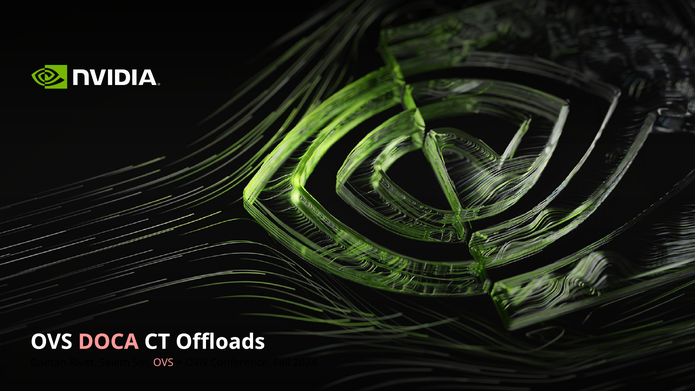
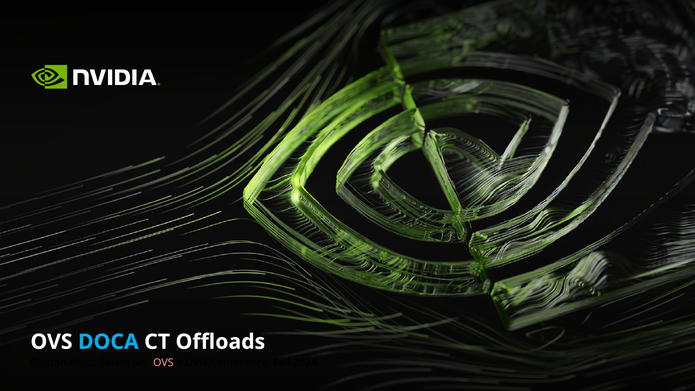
DOCA colour: pink -> light blue
